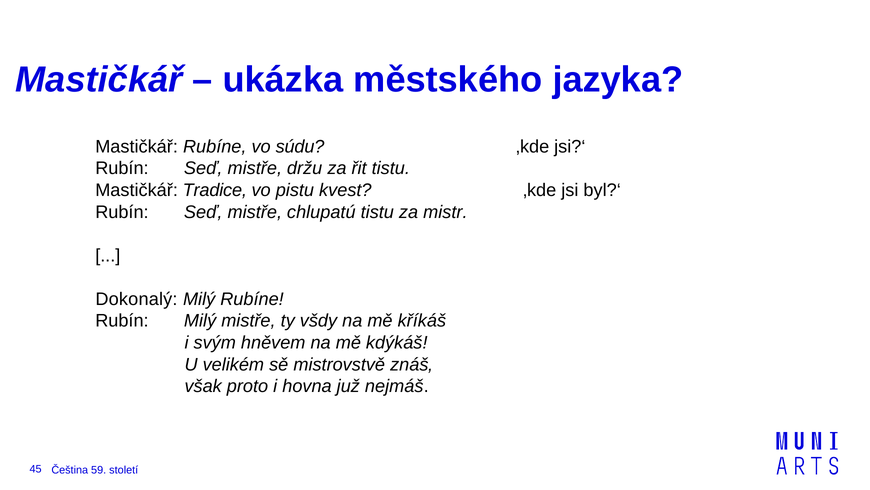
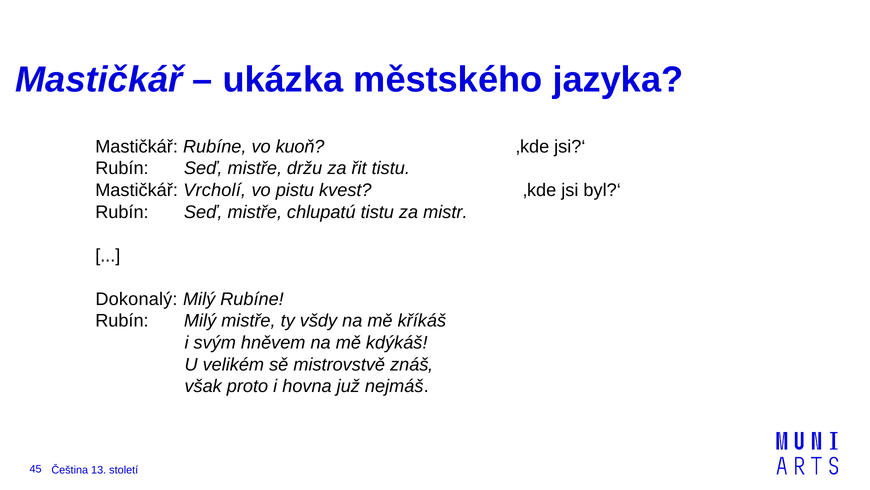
súdu: súdu -> kuoň
Tradice: Tradice -> Vrcholí
59: 59 -> 13
